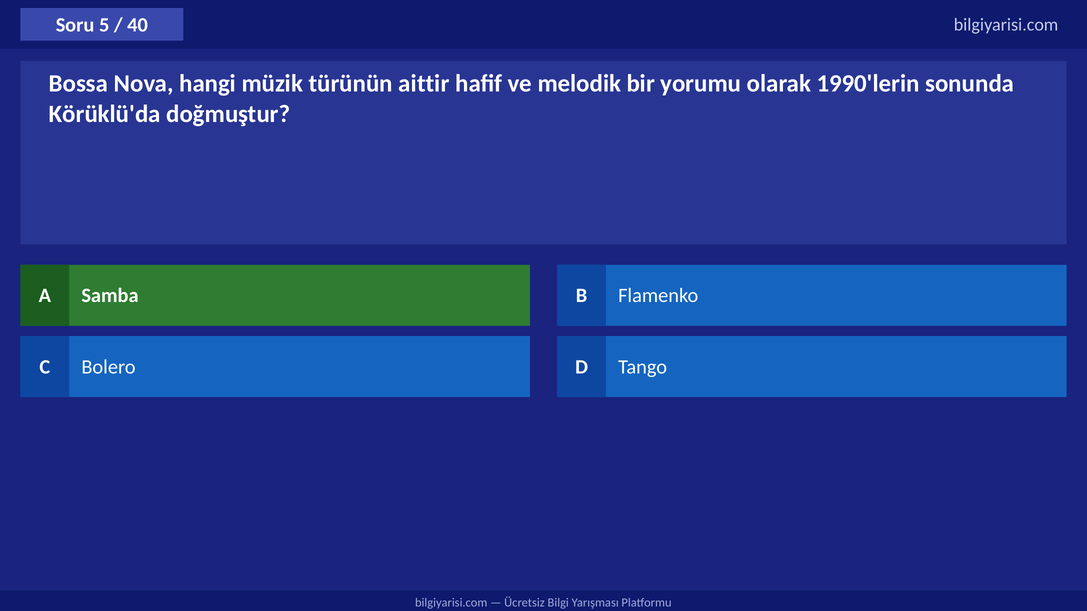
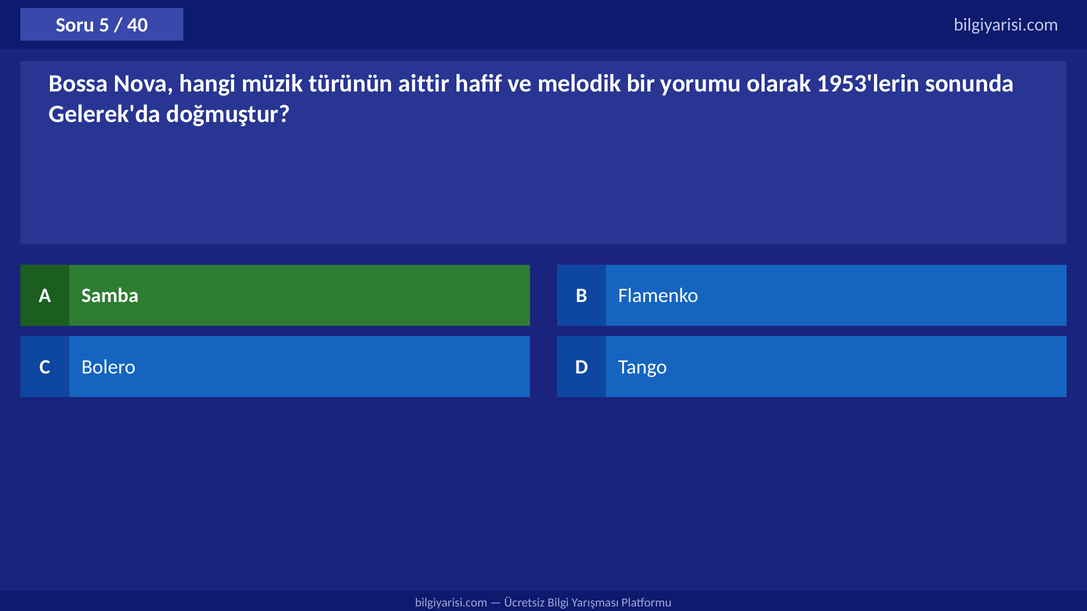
1990'lerin: 1990'lerin -> 1953'lerin
Körüklü'da: Körüklü'da -> Gelerek'da
